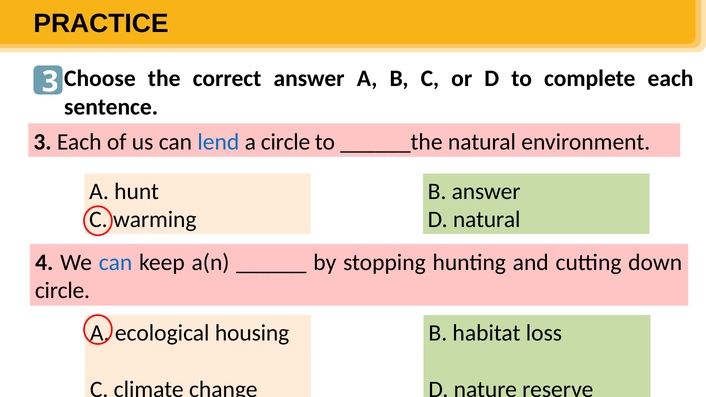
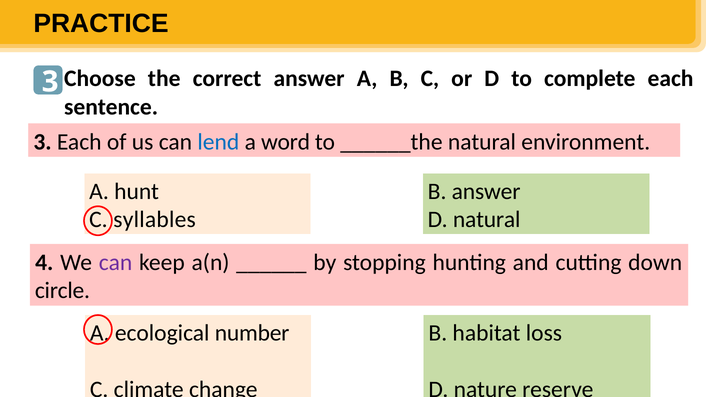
a circle: circle -> word
warming: warming -> syllables
can at (116, 262) colour: blue -> purple
housing: housing -> number
